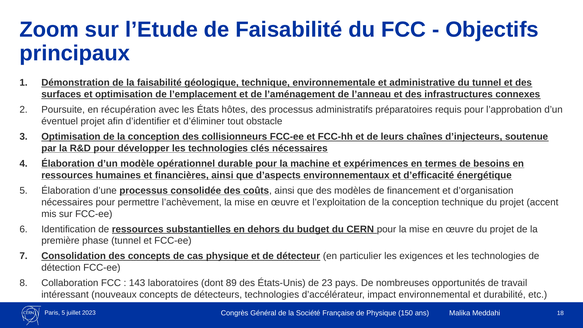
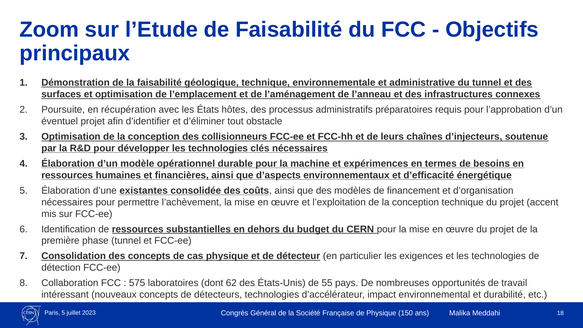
d’une processus: processus -> existantes
143: 143 -> 575
89: 89 -> 62
23: 23 -> 55
